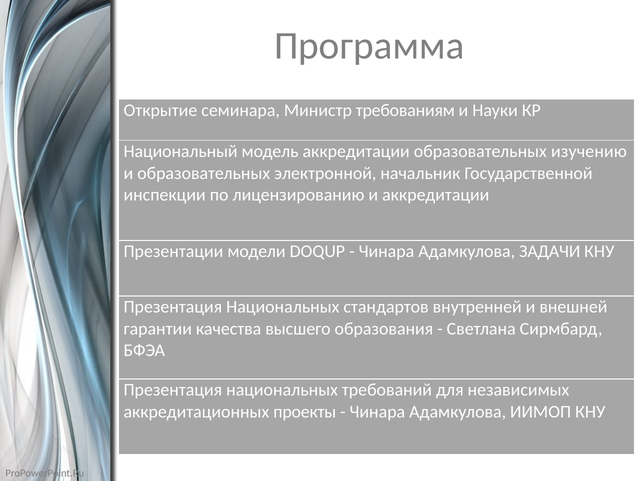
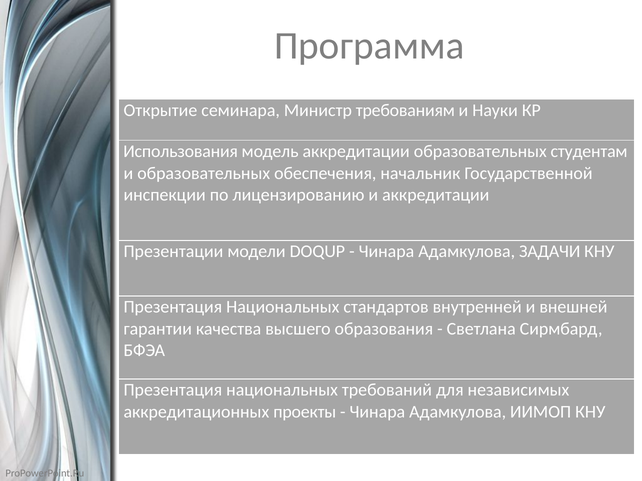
Национальный: Национальный -> Использования
изучению: изучению -> студентам
электронной: электронной -> обеспечения
